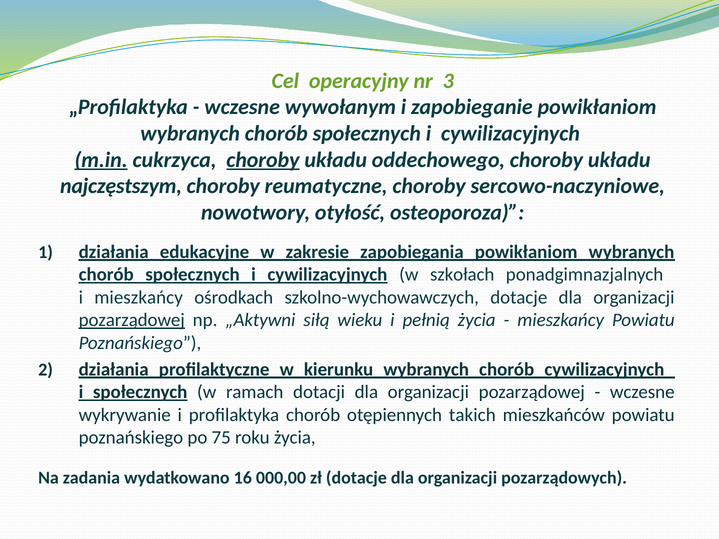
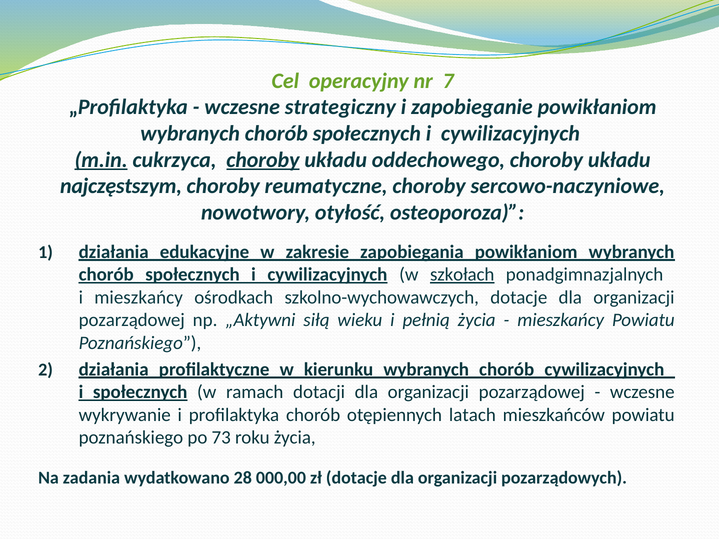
3: 3 -> 7
wywołanym: wywołanym -> strategiczny
szkołach underline: none -> present
pozarządowej at (132, 320) underline: present -> none
takich: takich -> latach
75: 75 -> 73
16: 16 -> 28
